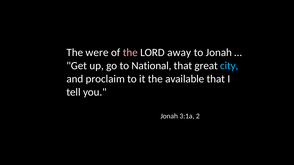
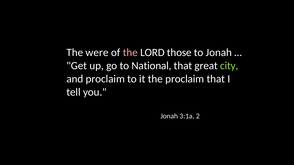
away: away -> those
city colour: light blue -> light green
the available: available -> proclaim
